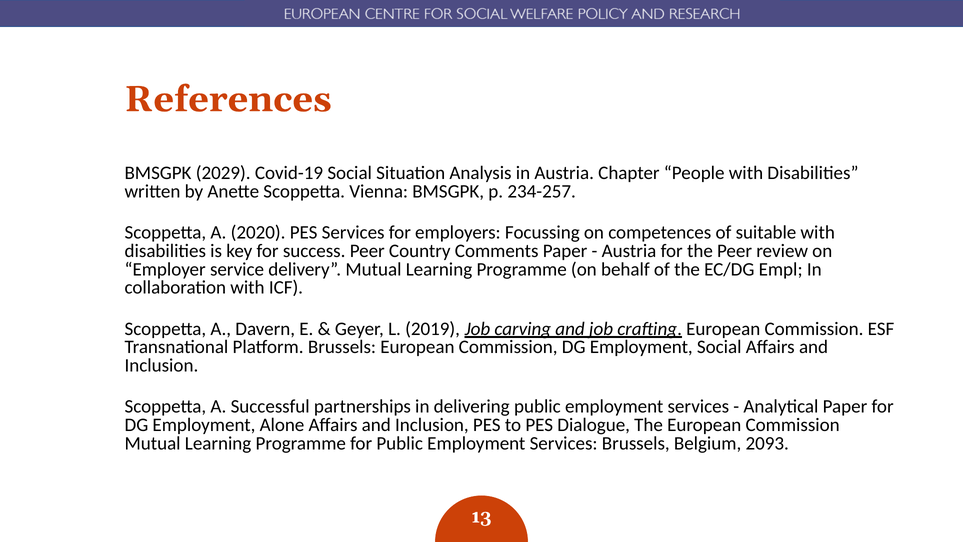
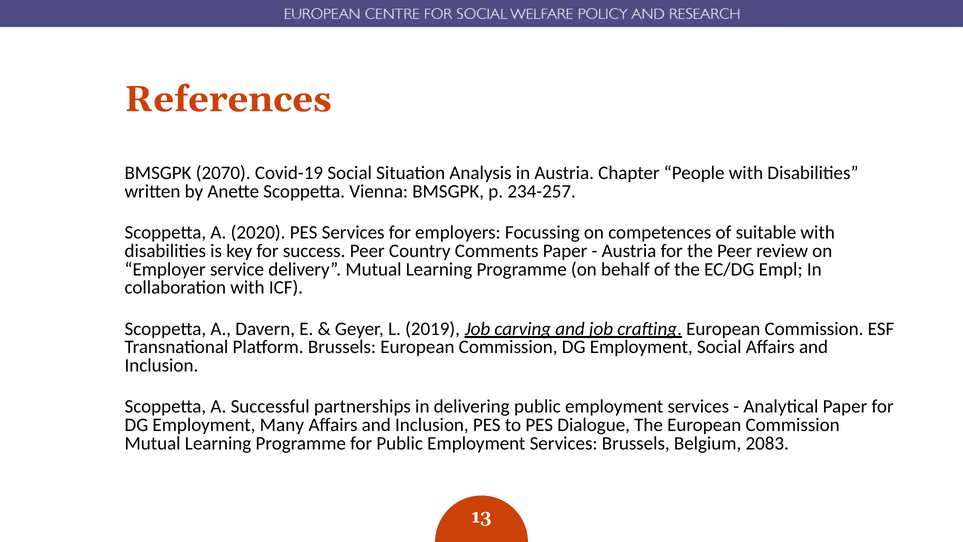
2029: 2029 -> 2070
Alone: Alone -> Many
2093: 2093 -> 2083
